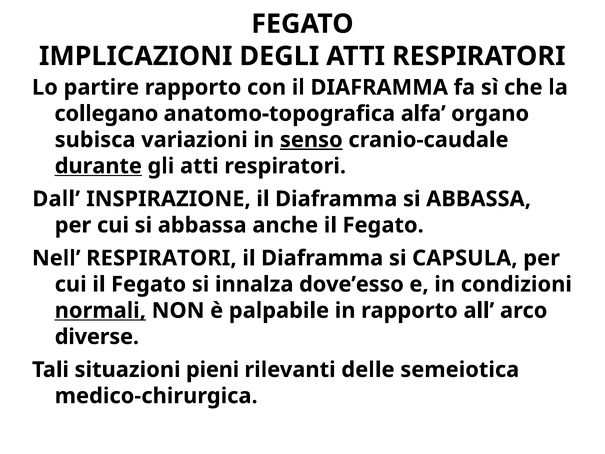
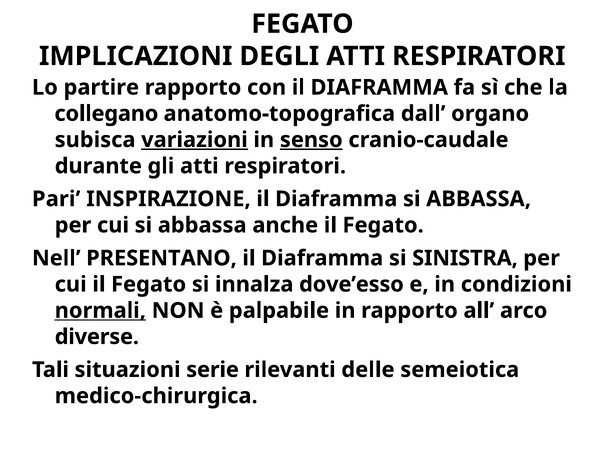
alfa: alfa -> dall
variazioni underline: none -> present
durante underline: present -> none
Dall: Dall -> Pari
Nell RESPIRATORI: RESPIRATORI -> PRESENTANO
CAPSULA: CAPSULA -> SINISTRA
pieni: pieni -> serie
